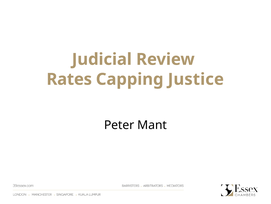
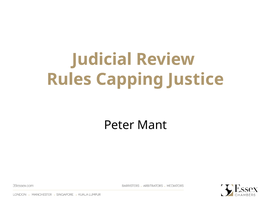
Rates: Rates -> Rules
